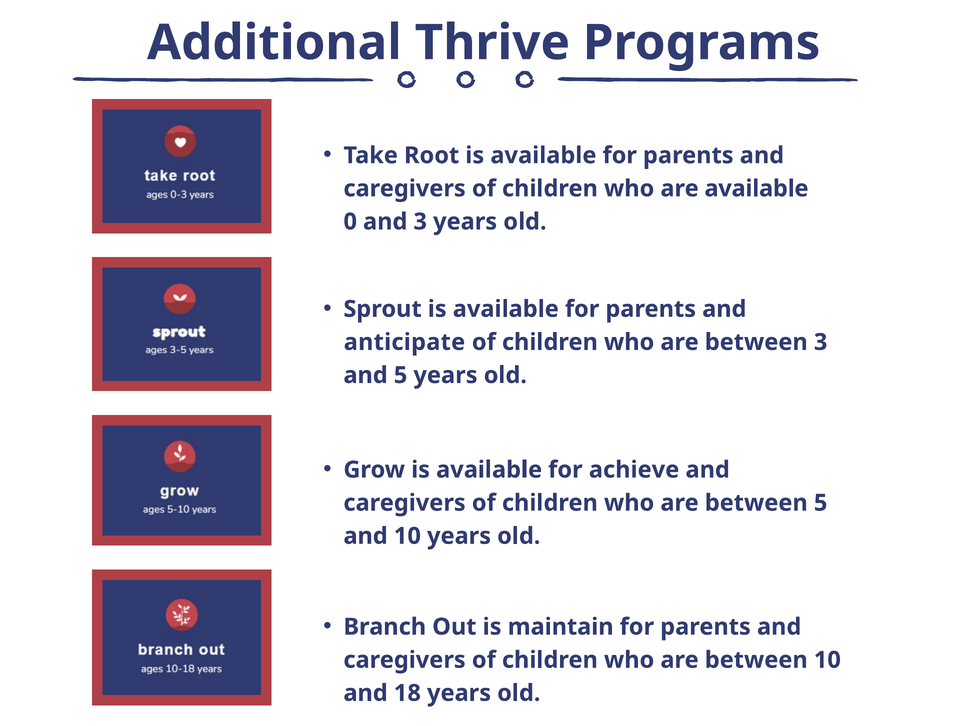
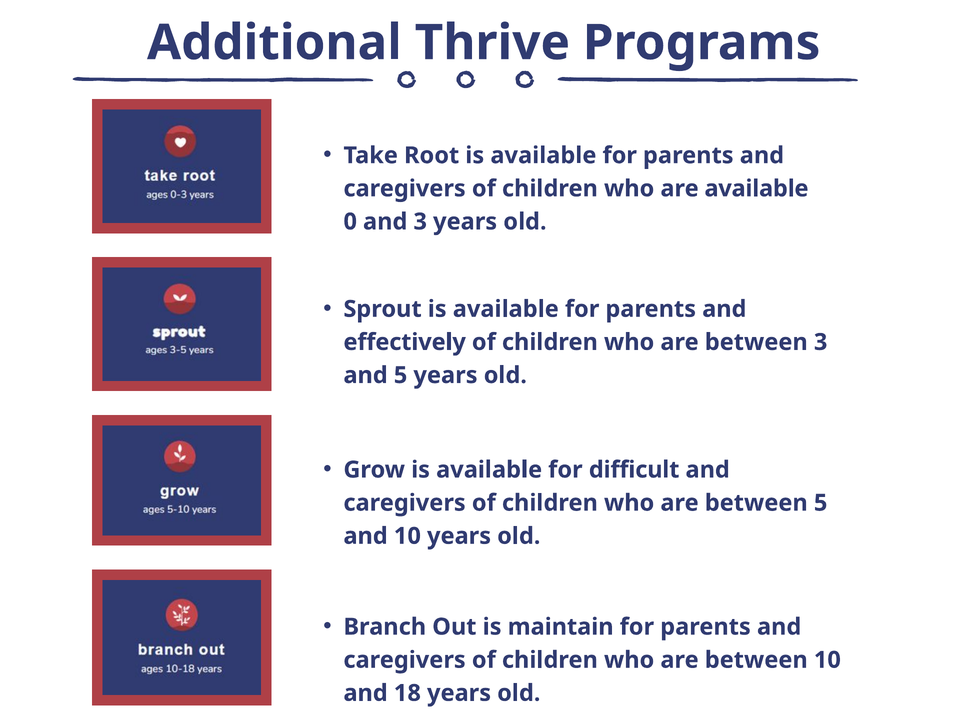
anticipate: anticipate -> effectively
achieve: achieve -> difficult
